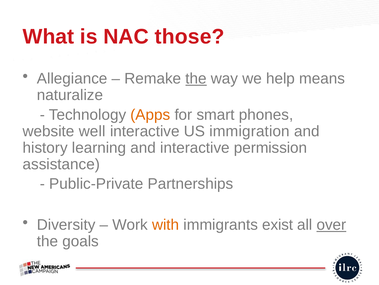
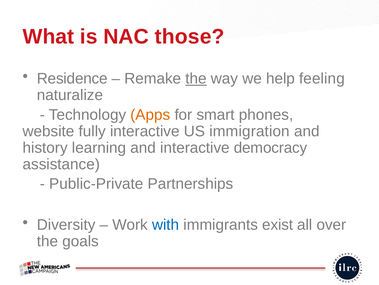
Allegiance: Allegiance -> Residence
means: means -> feeling
well: well -> fully
permission: permission -> democracy
with colour: orange -> blue
over underline: present -> none
